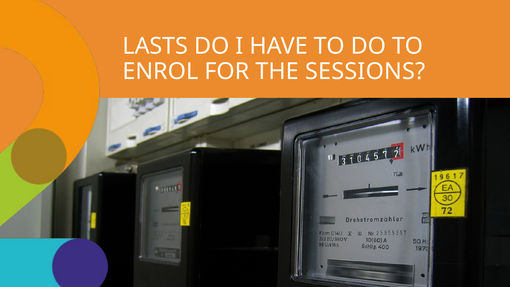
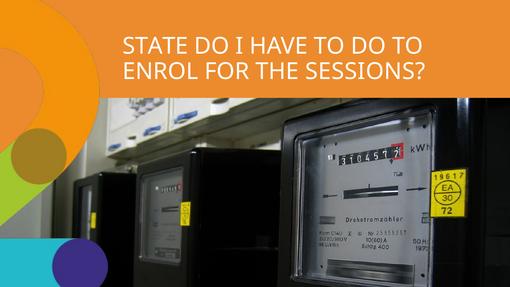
LASTS: LASTS -> STATE
